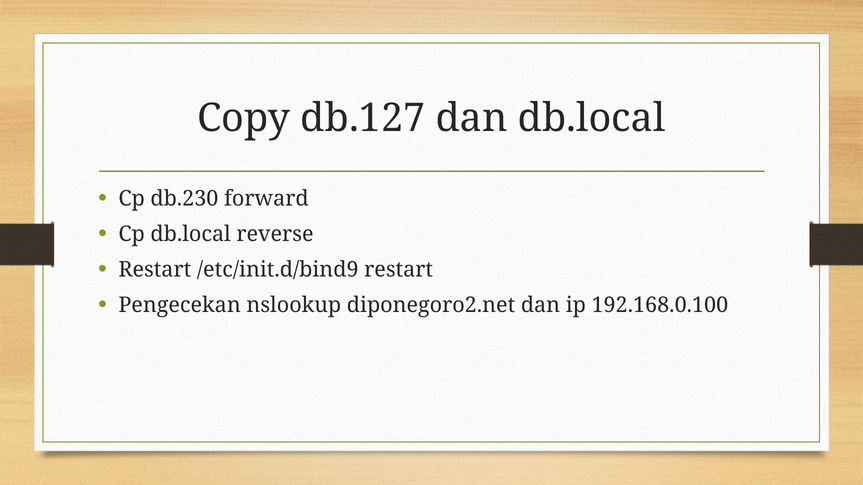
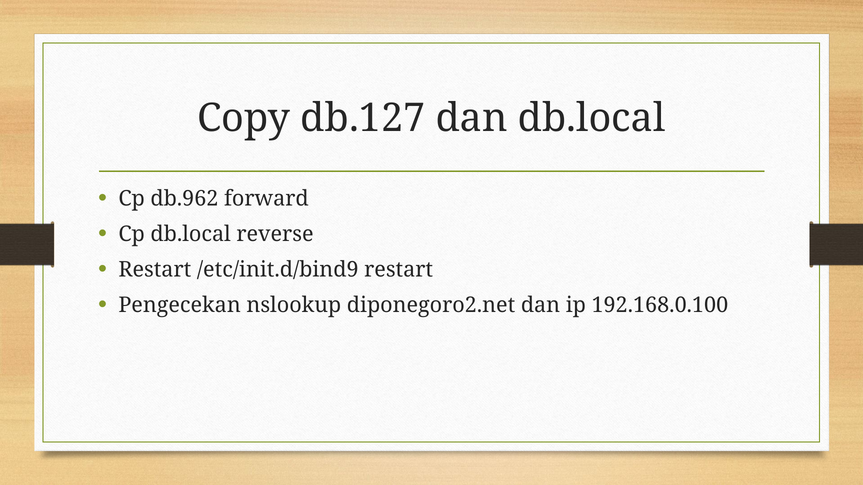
db.230: db.230 -> db.962
